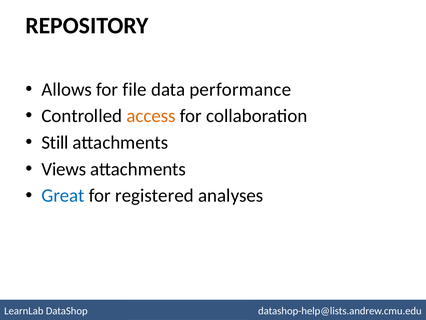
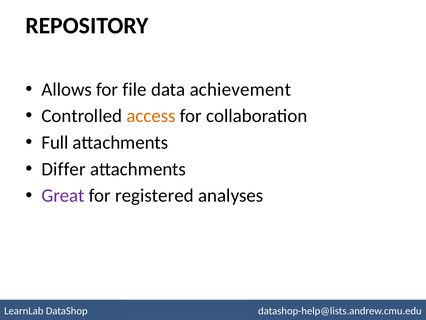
performance: performance -> achievement
Still: Still -> Full
Views: Views -> Differ
Great colour: blue -> purple
